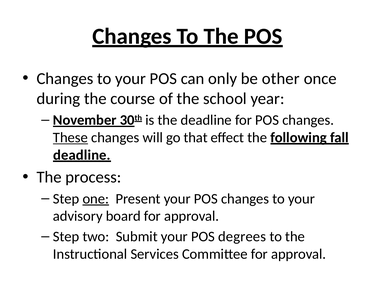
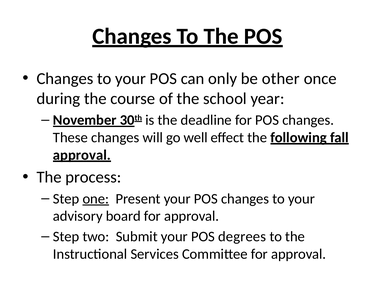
These underline: present -> none
that: that -> well
deadline at (82, 155): deadline -> approval
